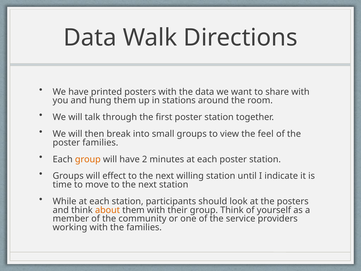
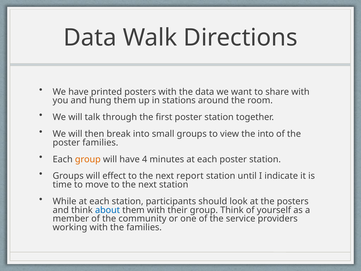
the feel: feel -> into
2: 2 -> 4
willing: willing -> report
about colour: orange -> blue
